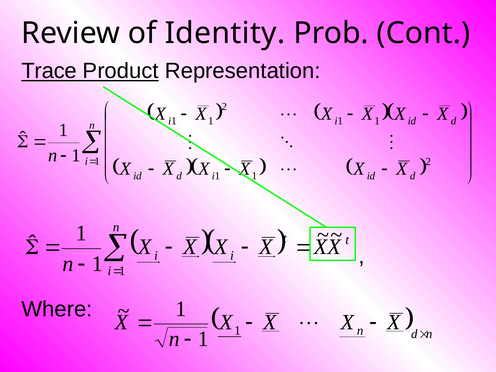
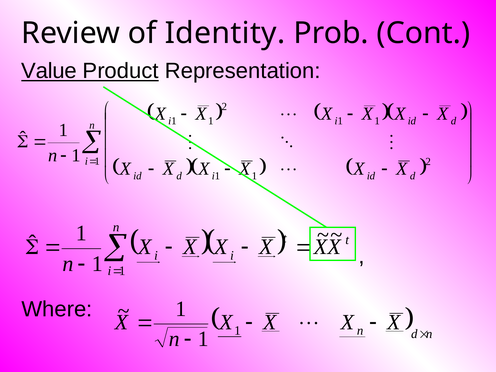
Trace: Trace -> Value
